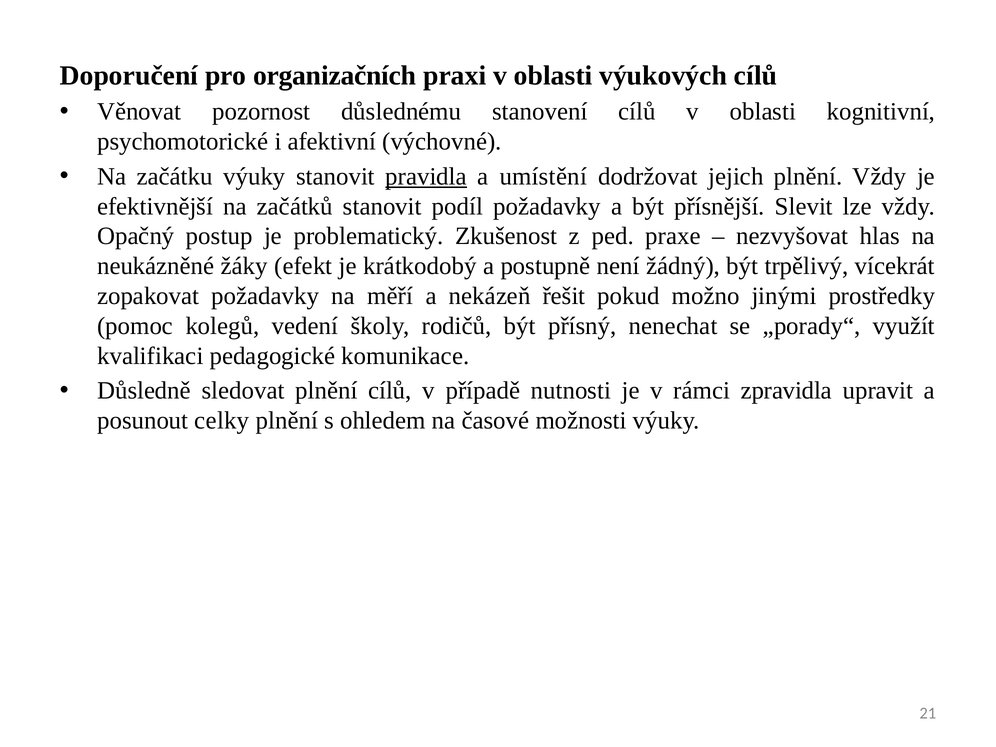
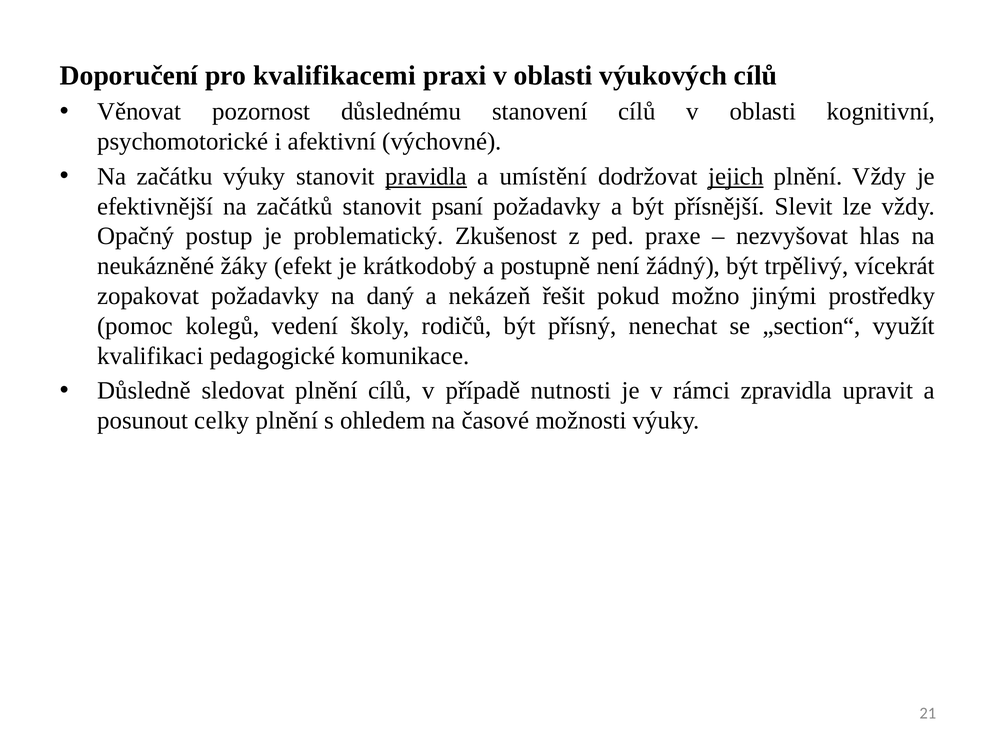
organizačních: organizačních -> kvalifikacemi
jejich underline: none -> present
podíl: podíl -> psaní
měří: měří -> daný
„porady“: „porady“ -> „section“
